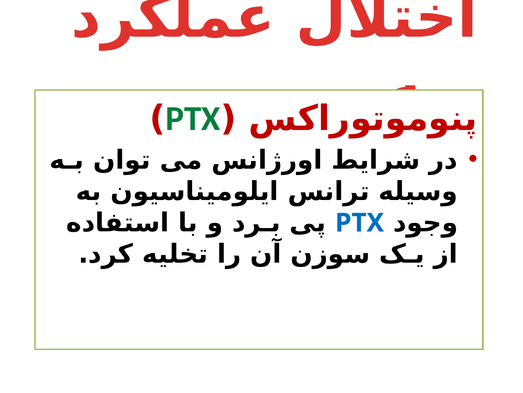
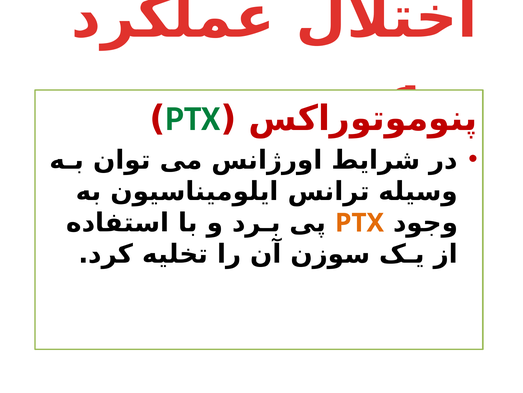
PTX at (360, 222) colour: blue -> orange
